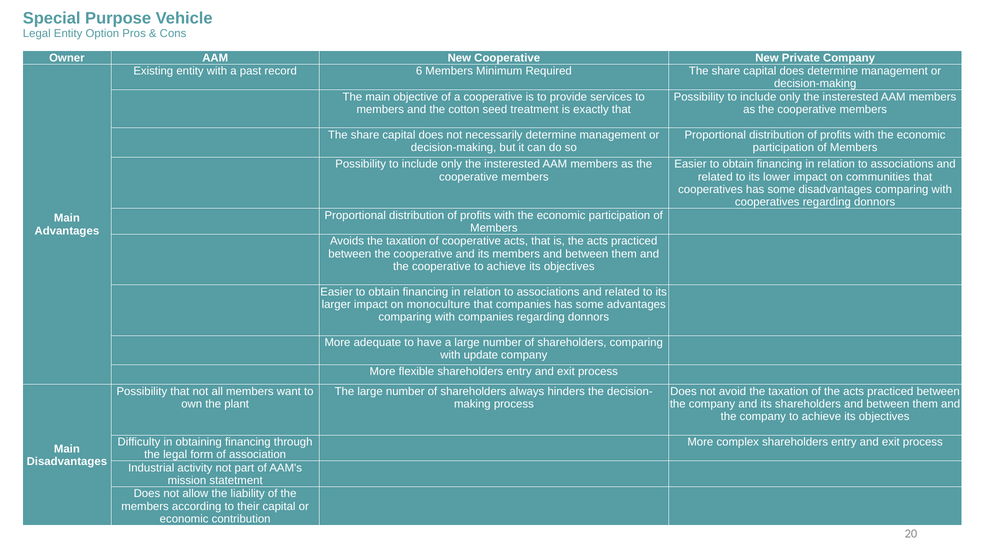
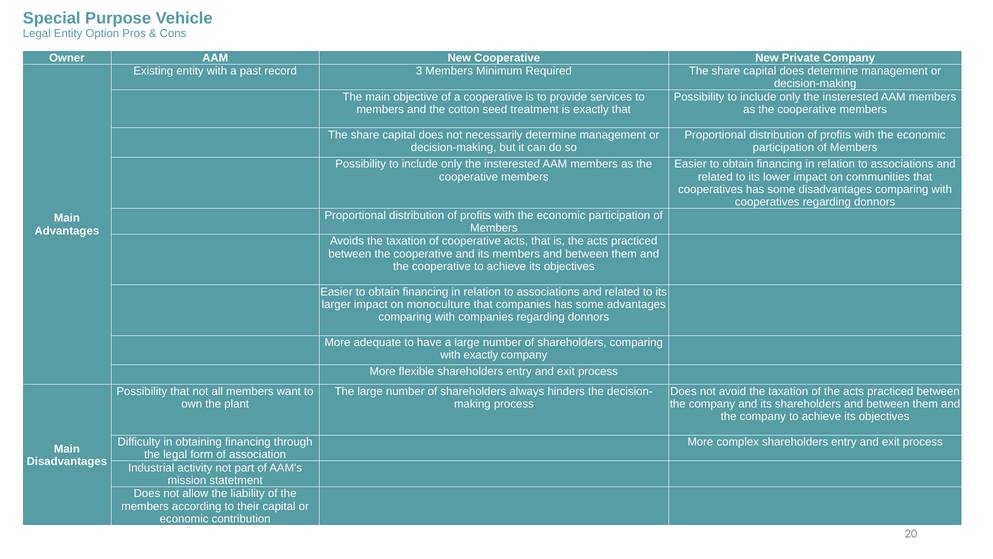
6: 6 -> 3
with update: update -> exactly
